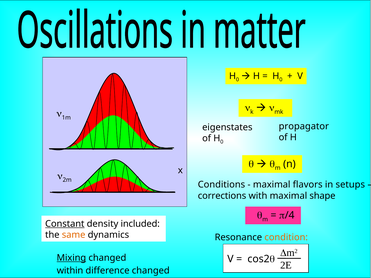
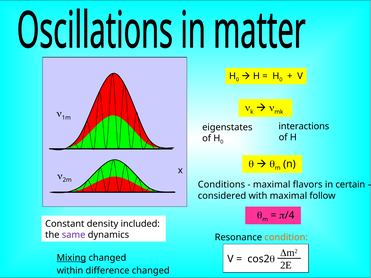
propagator: propagator -> interactions
setups: setups -> certain
corrections: corrections -> considered
shape: shape -> follow
Constant underline: present -> none
same colour: orange -> purple
